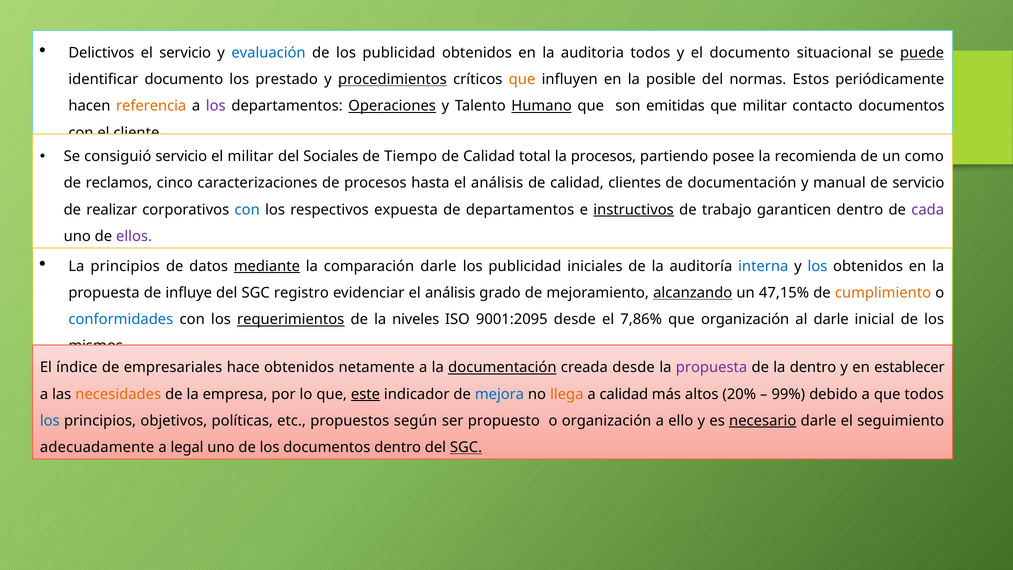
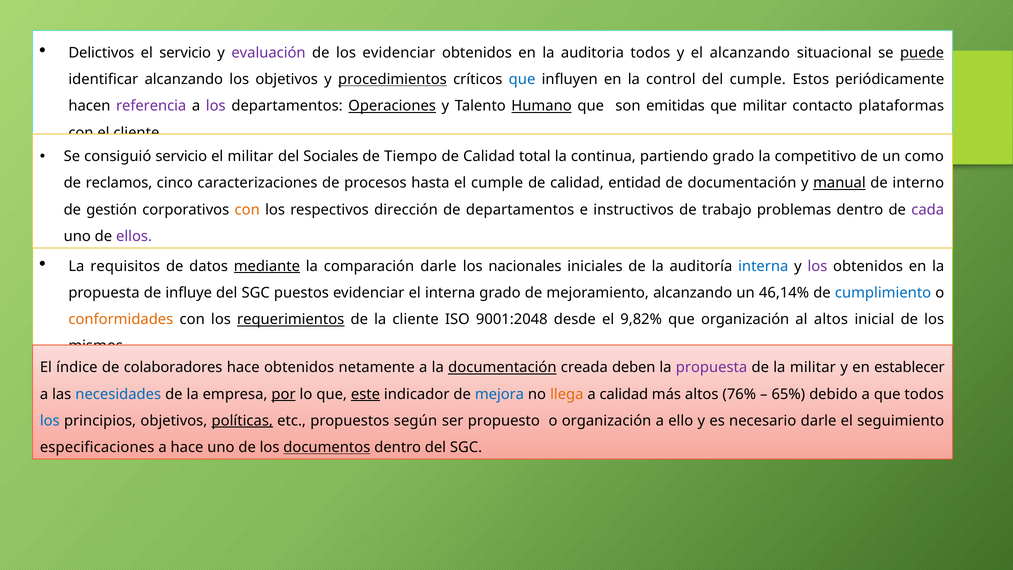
evaluación colour: blue -> purple
de los publicidad: publicidad -> evidenciar
el documento: documento -> alcanzando
identificar documento: documento -> alcanzando
los prestado: prestado -> objetivos
que at (522, 79) colour: orange -> blue
posible: posible -> control
del normas: normas -> cumple
referencia colour: orange -> purple
contacto documentos: documentos -> plataformas
la procesos: procesos -> continua
partiendo posee: posee -> grado
recomienda: recomienda -> competitivo
hasta el análisis: análisis -> cumple
clientes: clientes -> entidad
manual underline: none -> present
de servicio: servicio -> interno
realizar: realizar -> gestión
con at (247, 210) colour: blue -> orange
expuesta: expuesta -> dirección
instructivos underline: present -> none
garanticen: garanticen -> problemas
La principios: principios -> requisitos
publicidad at (525, 266): publicidad -> nacionales
los at (817, 266) colour: blue -> purple
registro: registro -> puestos
evidenciar el análisis: análisis -> interna
alcanzando at (693, 293) underline: present -> none
47,15%: 47,15% -> 46,14%
cumplimiento colour: orange -> blue
conformidades colour: blue -> orange
la niveles: niveles -> cliente
9001:2095: 9001:2095 -> 9001:2048
7,86%: 7,86% -> 9,82%
al darle: darle -> altos
empresariales: empresariales -> colaboradores
creada desde: desde -> deben
la dentro: dentro -> militar
necesidades colour: orange -> blue
por underline: none -> present
20%: 20% -> 76%
99%: 99% -> 65%
políticas underline: none -> present
necesario underline: present -> none
adecuadamente: adecuadamente -> especificaciones
a legal: legal -> hace
documentos at (327, 447) underline: none -> present
SGC at (466, 447) underline: present -> none
